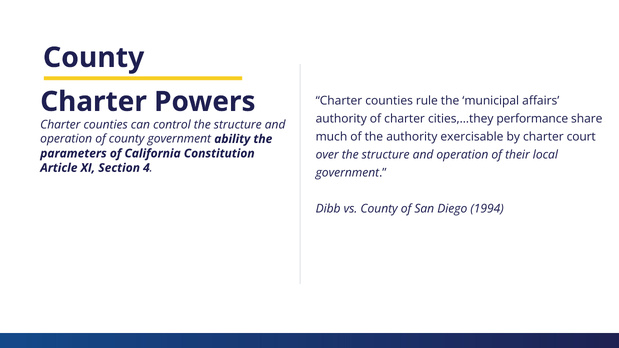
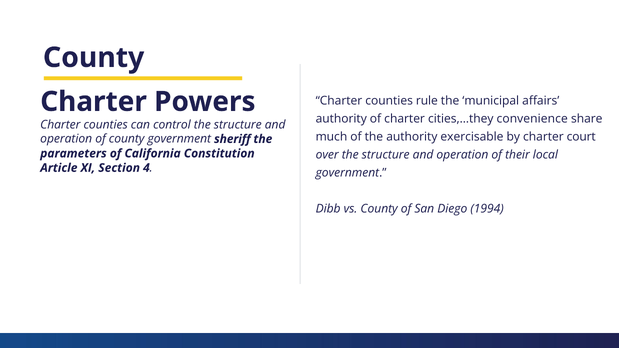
performance: performance -> convenience
ability: ability -> sheriff
